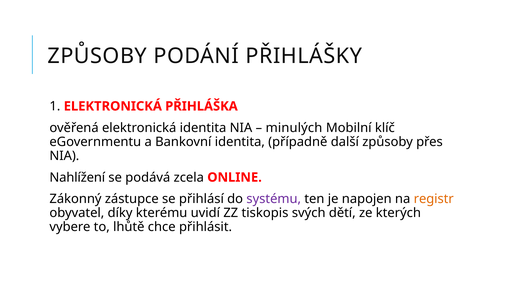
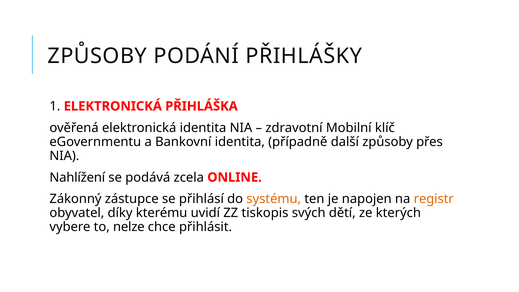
minulých: minulých -> zdravotní
systému colour: purple -> orange
lhůtě: lhůtě -> nelze
